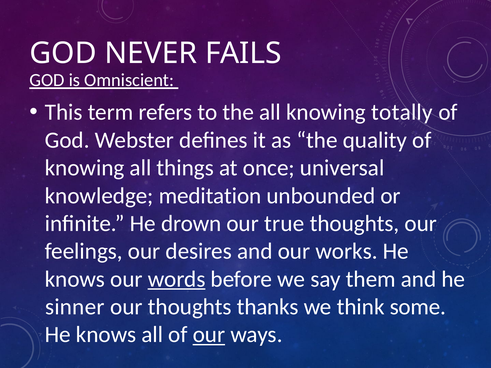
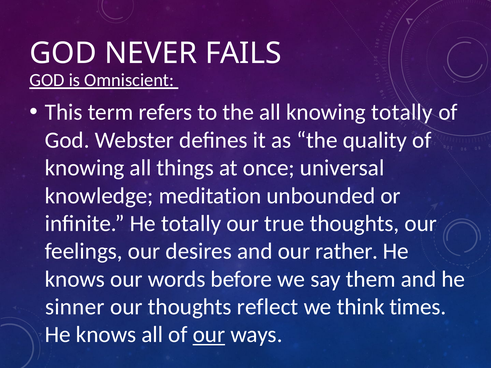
He drown: drown -> totally
works: works -> rather
words underline: present -> none
thanks: thanks -> reflect
some: some -> times
